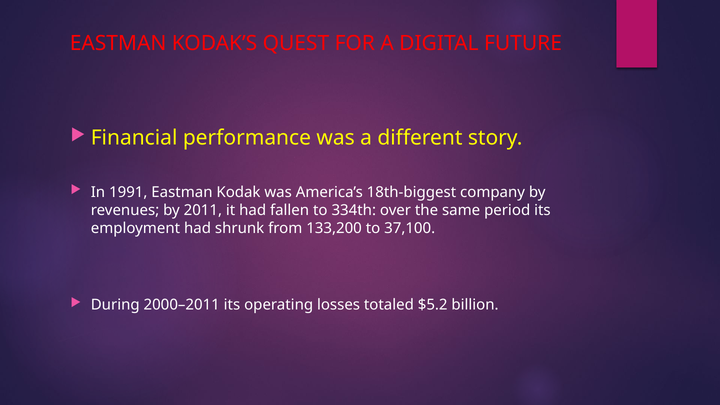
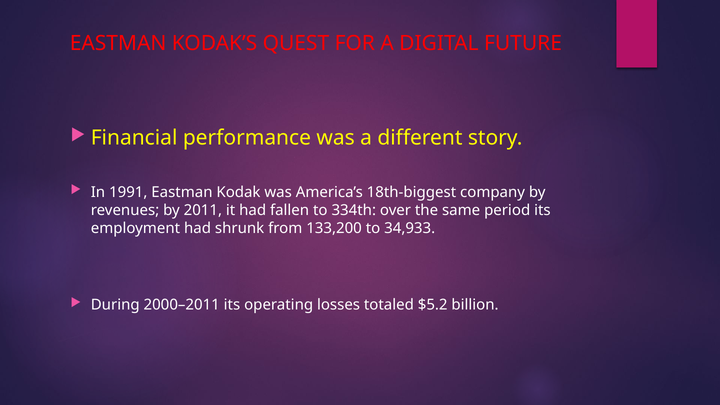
37,100: 37,100 -> 34,933
